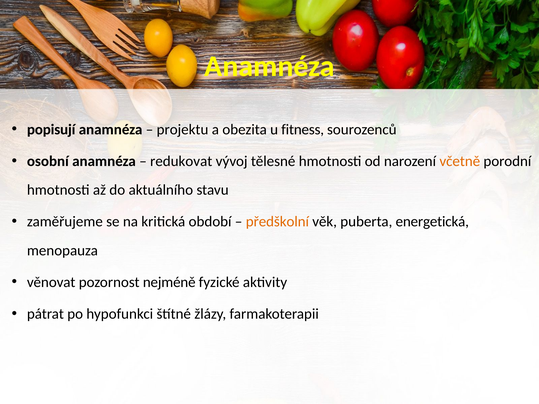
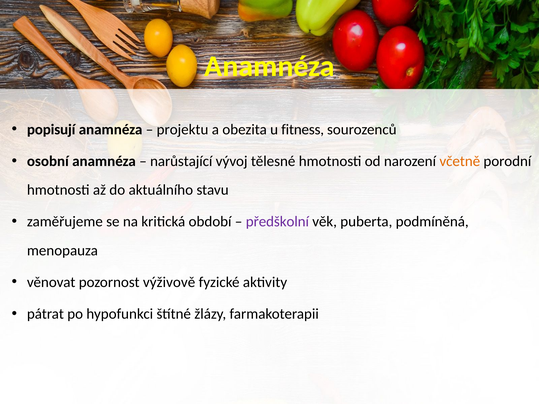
redukovat: redukovat -> narůstající
předškolní colour: orange -> purple
energetická: energetická -> podmíněná
nejméně: nejméně -> výživově
